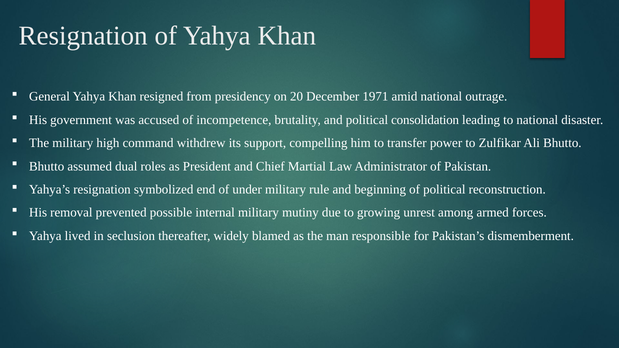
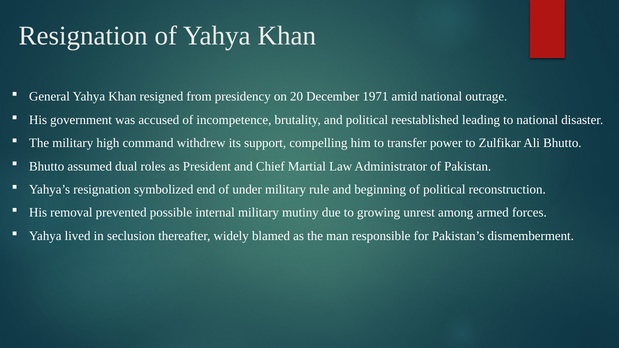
consolidation: consolidation -> reestablished
